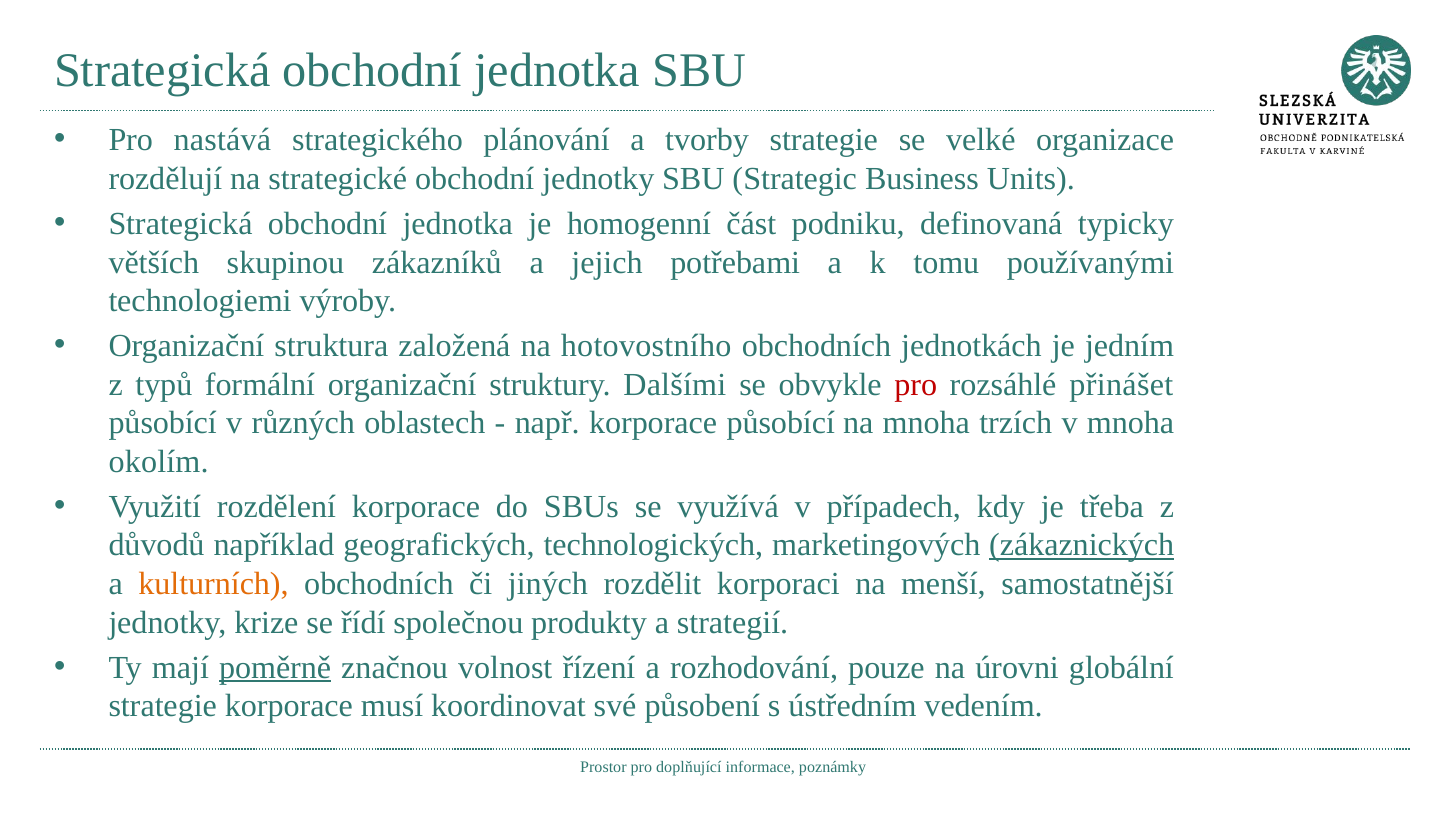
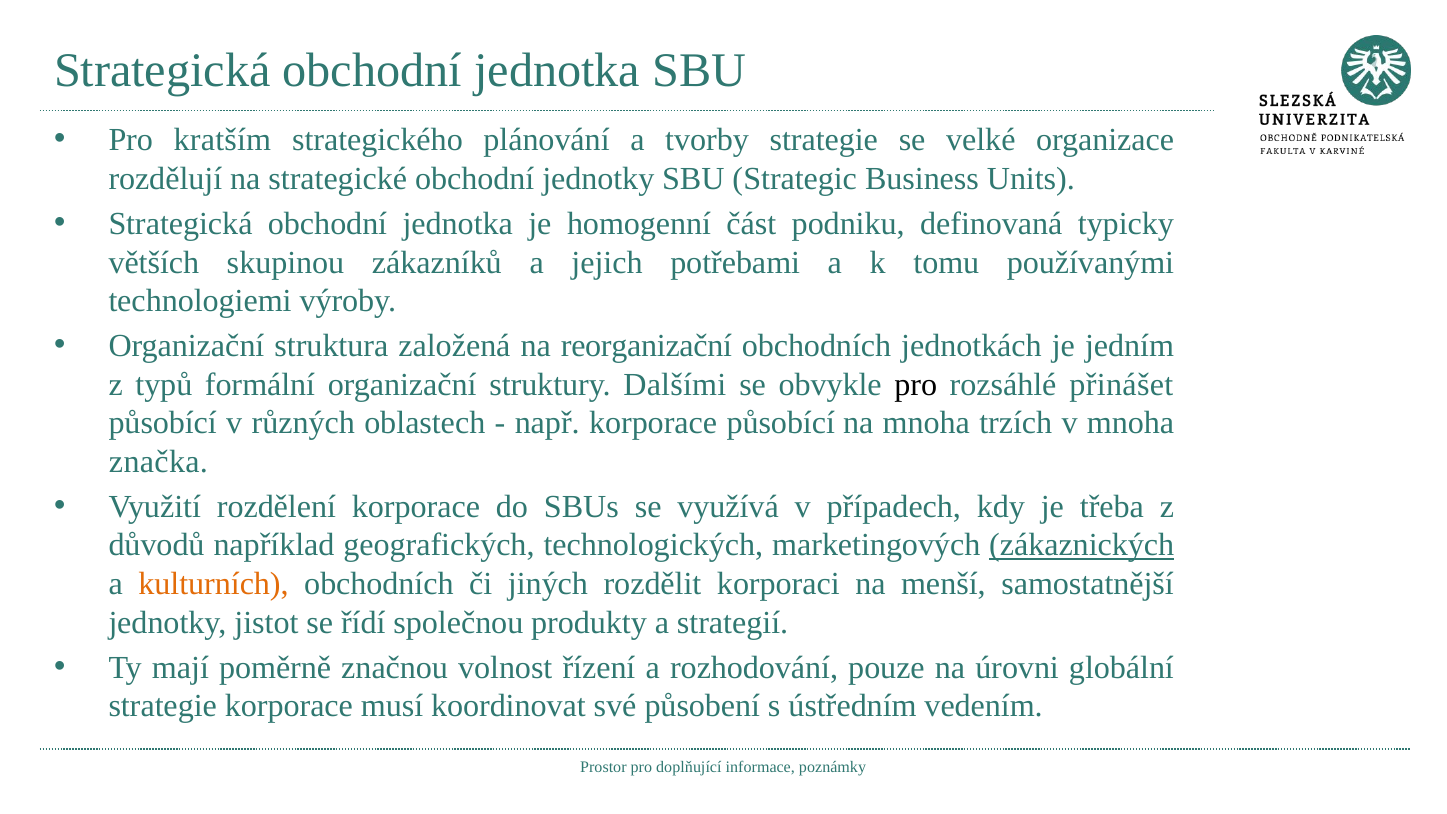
nastává: nastává -> kratším
hotovostního: hotovostního -> reorganizační
pro at (916, 385) colour: red -> black
okolím: okolím -> značka
krize: krize -> jistot
poměrně underline: present -> none
